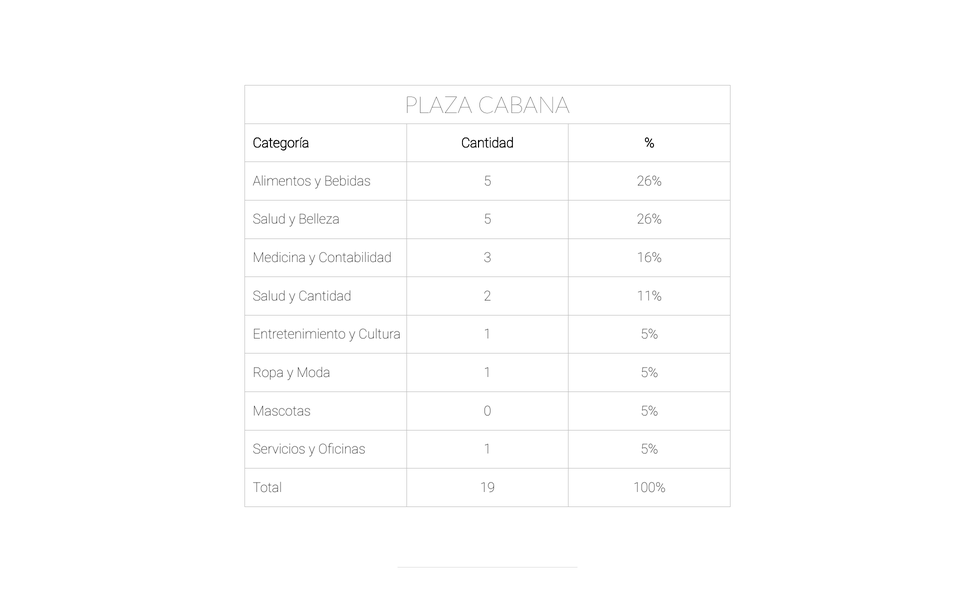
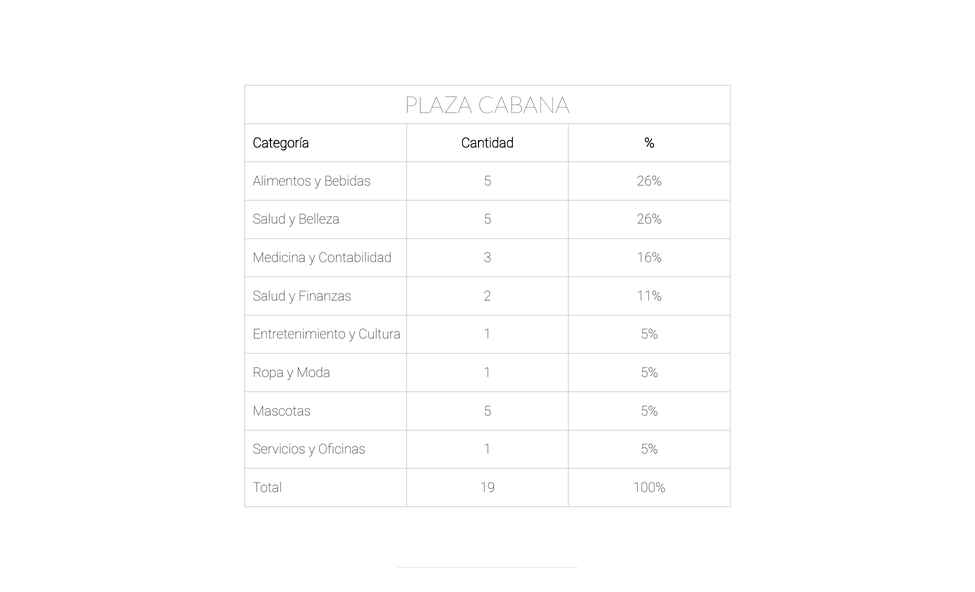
y Cantidad: Cantidad -> Finanzas
Mascotas 0: 0 -> 5
